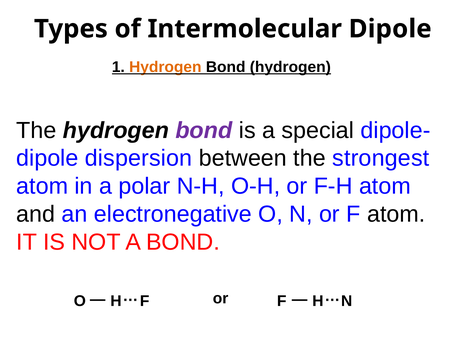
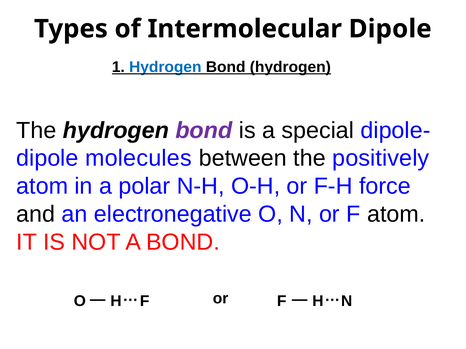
Hydrogen at (165, 67) colour: orange -> blue
dispersion: dispersion -> molecules
strongest: strongest -> positively
F-H atom: atom -> force
